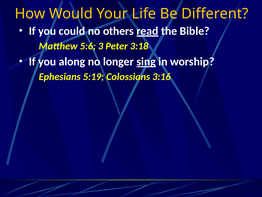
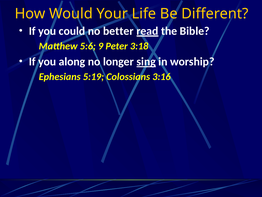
others: others -> better
3: 3 -> 9
